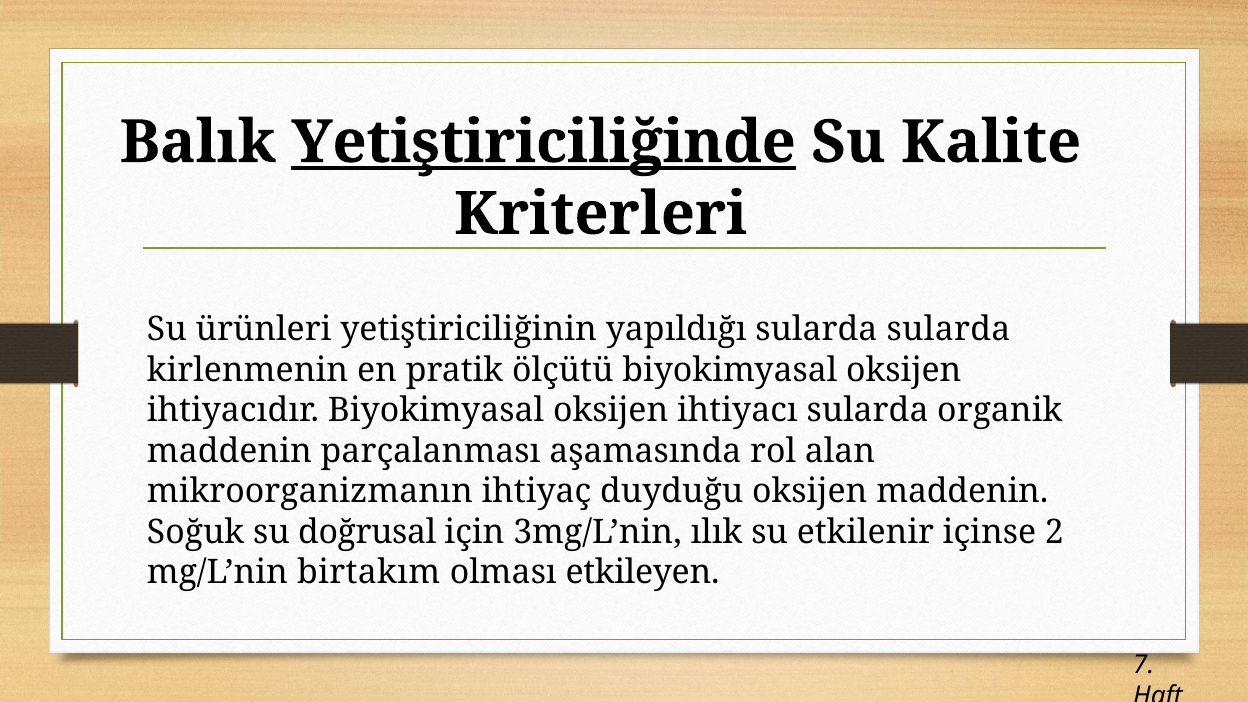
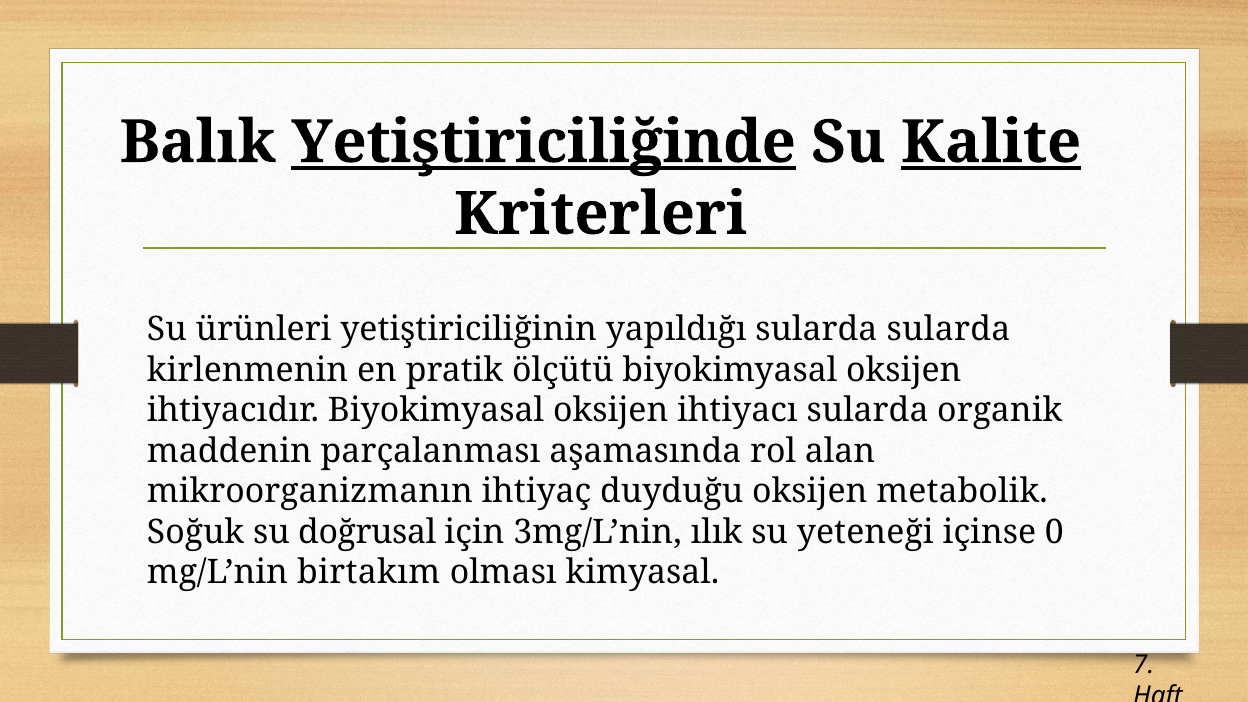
Kalite underline: none -> present
oksijen maddenin: maddenin -> metabolik
etkilenir: etkilenir -> yeteneği
2: 2 -> 0
etkileyen: etkileyen -> kimyasal
